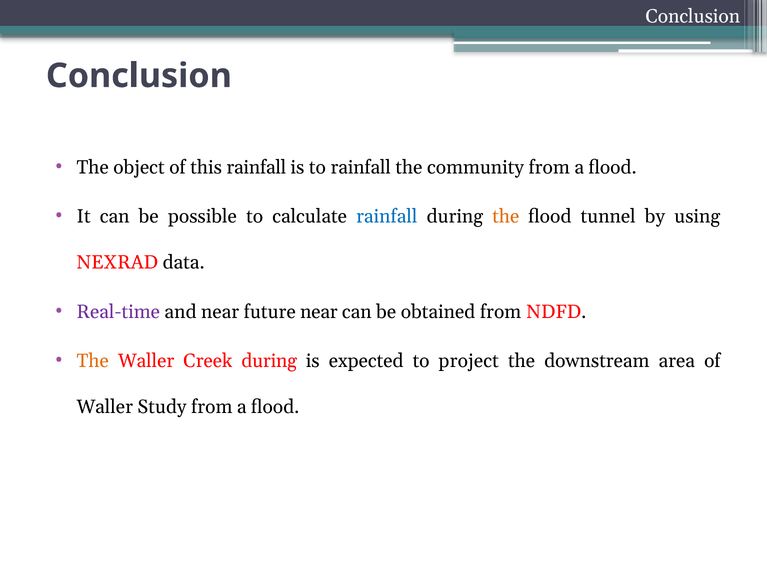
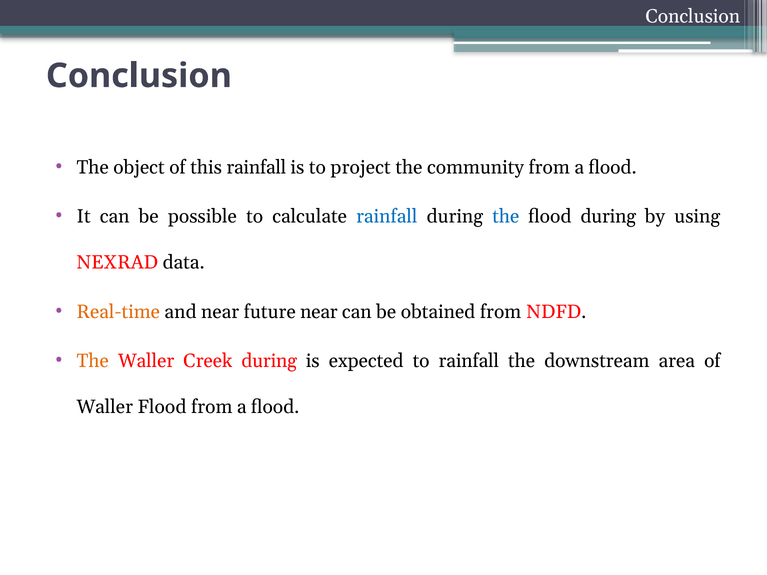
to rainfall: rainfall -> project
the at (506, 217) colour: orange -> blue
flood tunnel: tunnel -> during
Real-time colour: purple -> orange
to project: project -> rainfall
Waller Study: Study -> Flood
